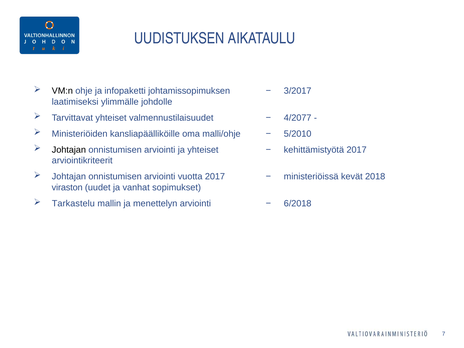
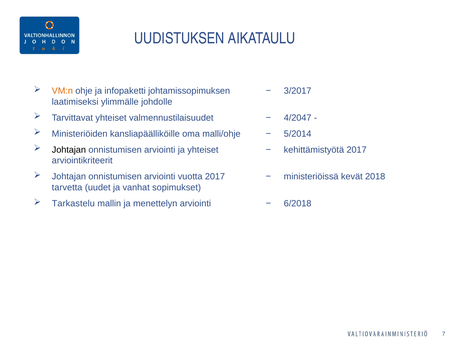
VM:n colour: black -> orange
4/2077: 4/2077 -> 4/2047
5/2010: 5/2010 -> 5/2014
viraston: viraston -> tarvetta
